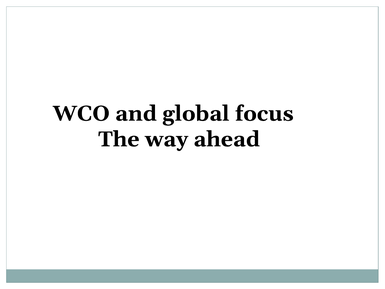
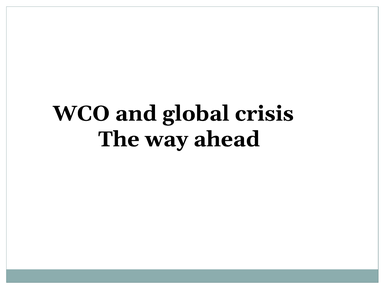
focus: focus -> crisis
